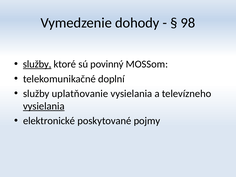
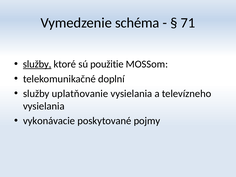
dohody: dohody -> schéma
98: 98 -> 71
povinný: povinný -> použitie
vysielania at (44, 106) underline: present -> none
elektronické: elektronické -> vykonávacie
